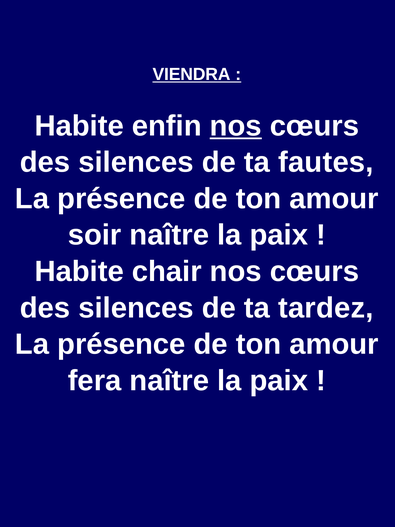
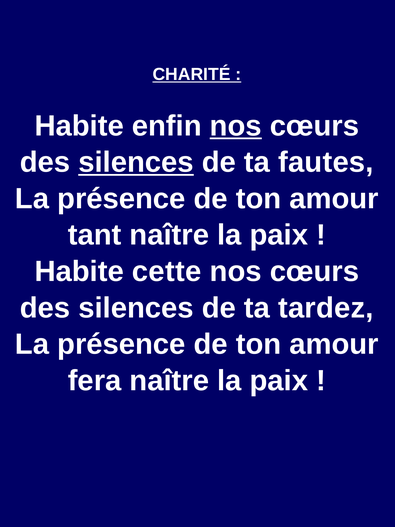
VIENDRA: VIENDRA -> CHARITÉ
silences at (136, 162) underline: none -> present
soir: soir -> tant
chair: chair -> cette
